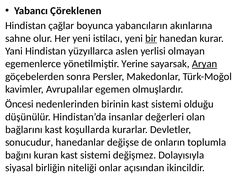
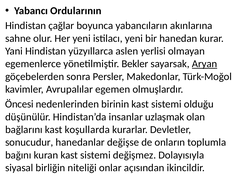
Çöreklenen: Çöreklenen -> Ordularının
bir underline: present -> none
Yerine: Yerine -> Bekler
değerleri: değerleri -> uzlaşmak
